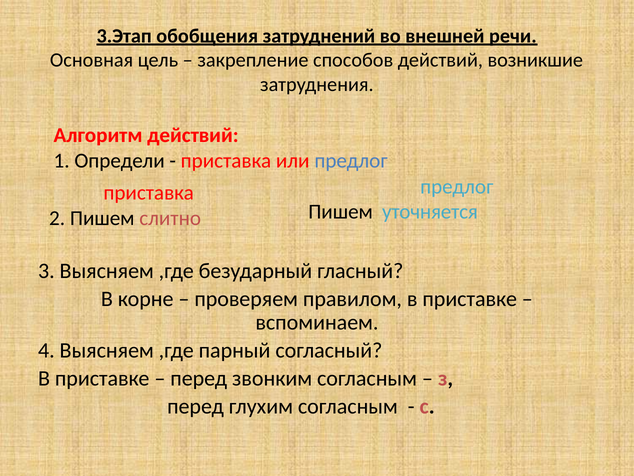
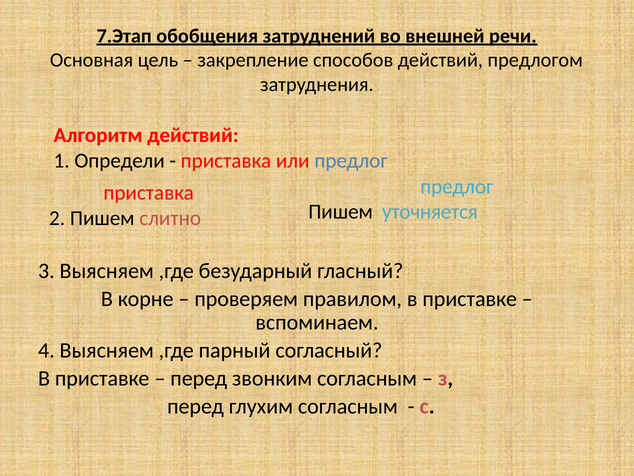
3.Этап: 3.Этап -> 7.Этап
возникшие: возникшие -> предлогом
